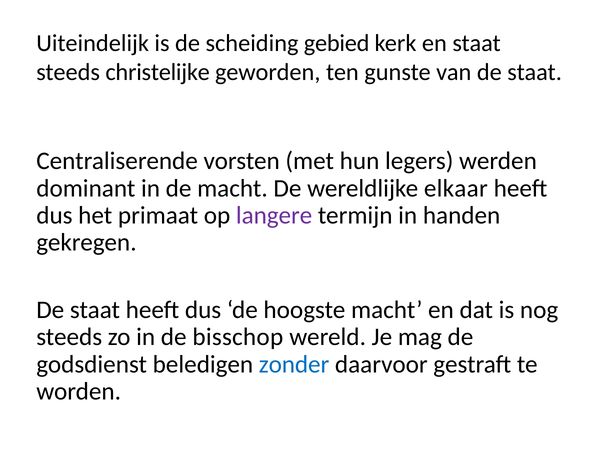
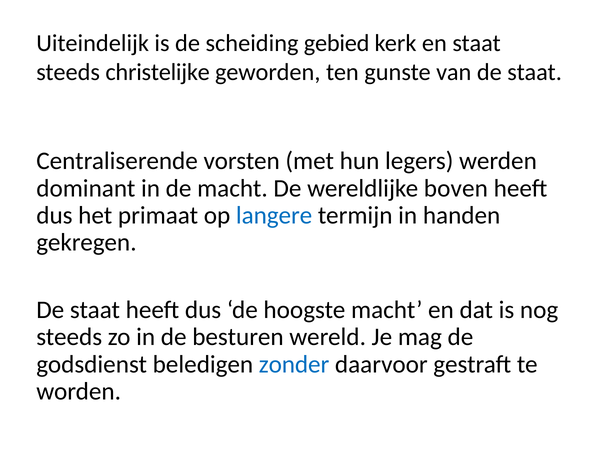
elkaar: elkaar -> boven
langere colour: purple -> blue
bisschop: bisschop -> besturen
